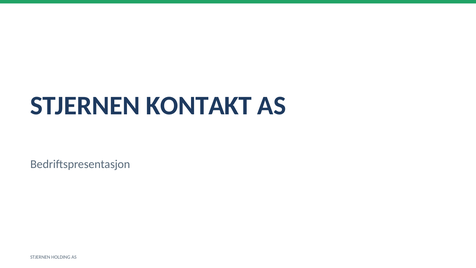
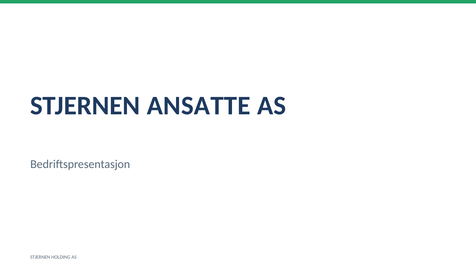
KONTAKT: KONTAKT -> ANSATTE
